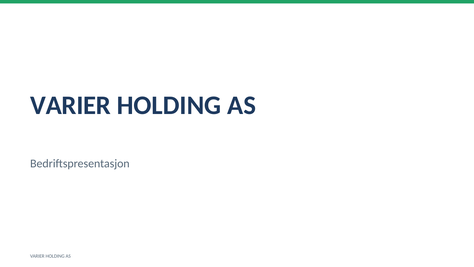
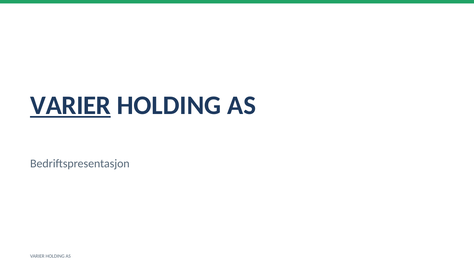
VARIER at (71, 105) underline: none -> present
